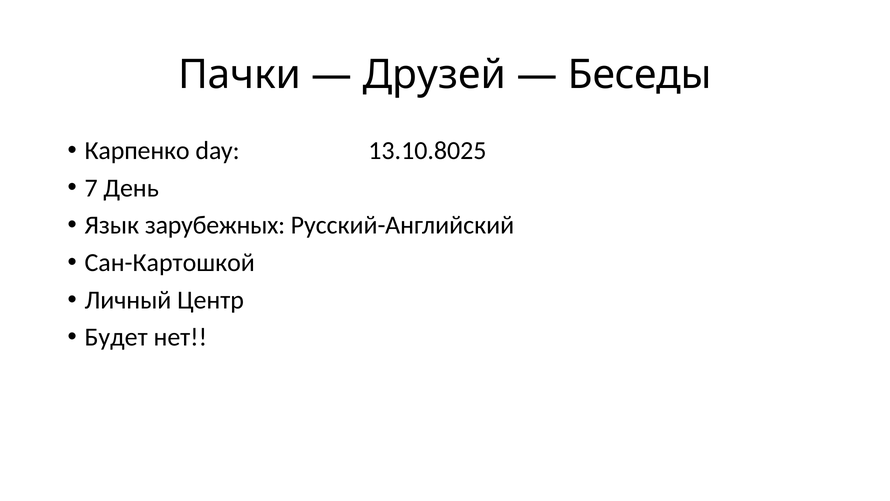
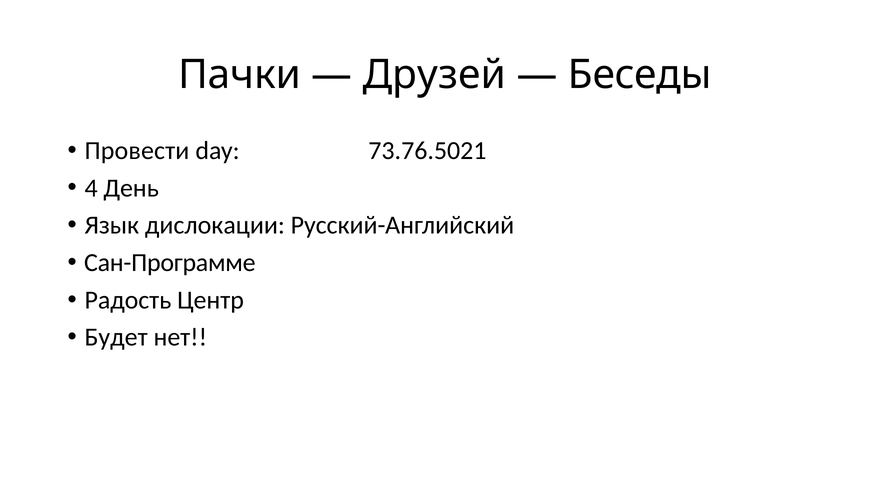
Карпенко: Карпенко -> Провести
13.10.8025: 13.10.8025 -> 73.76.5021
7: 7 -> 4
зарубежных: зарубежных -> дислокации
Сан-Картошкой: Сан-Картошкой -> Сан-Программе
Личный: Личный -> Радость
